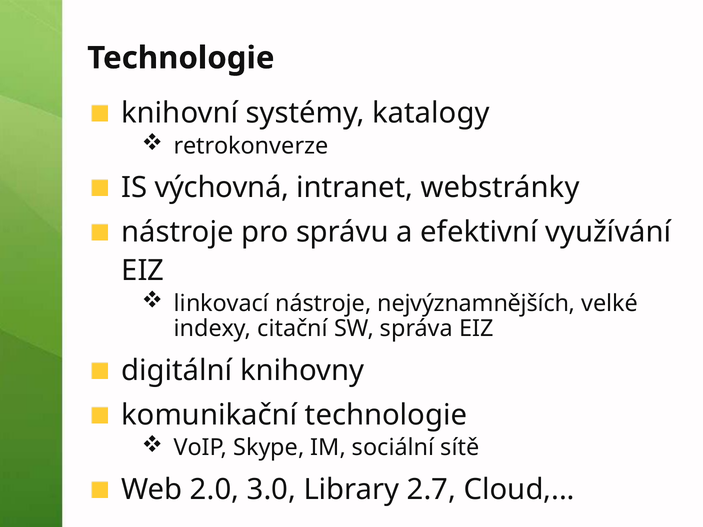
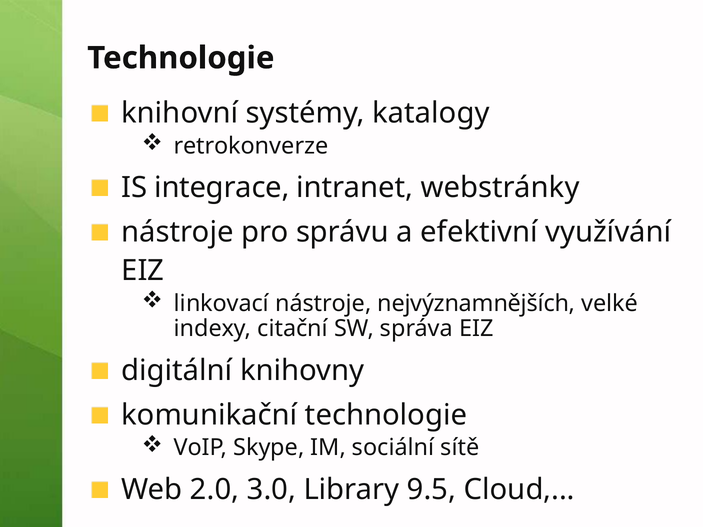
výchovná: výchovná -> integrace
2.7: 2.7 -> 9.5
